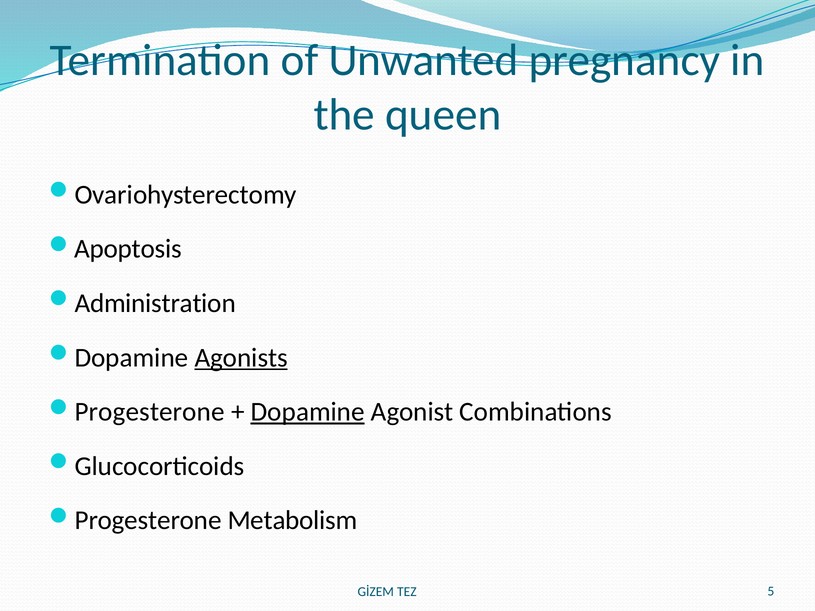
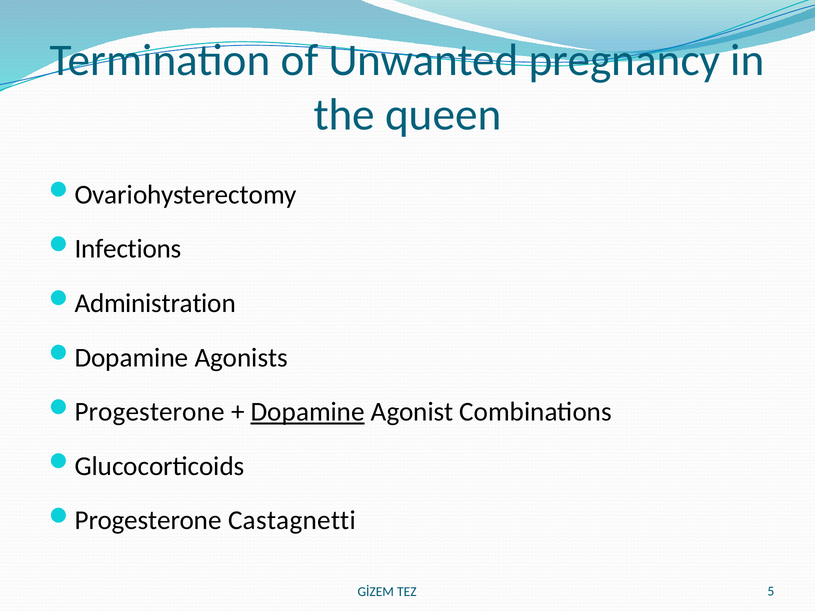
Apoptosis: Apoptosis -> Infections
Agonists underline: present -> none
Metabolism: Metabolism -> Castagnetti
